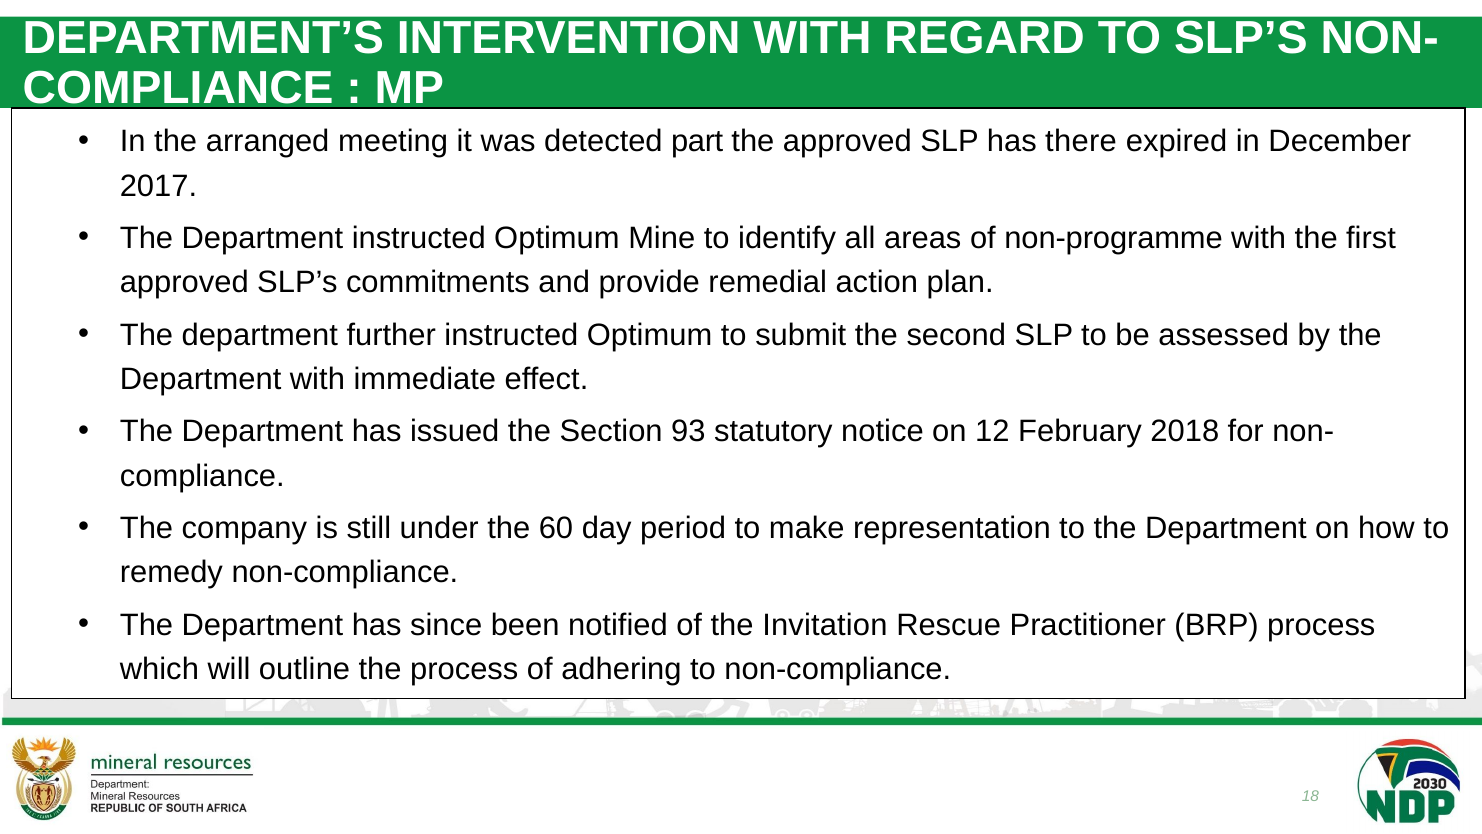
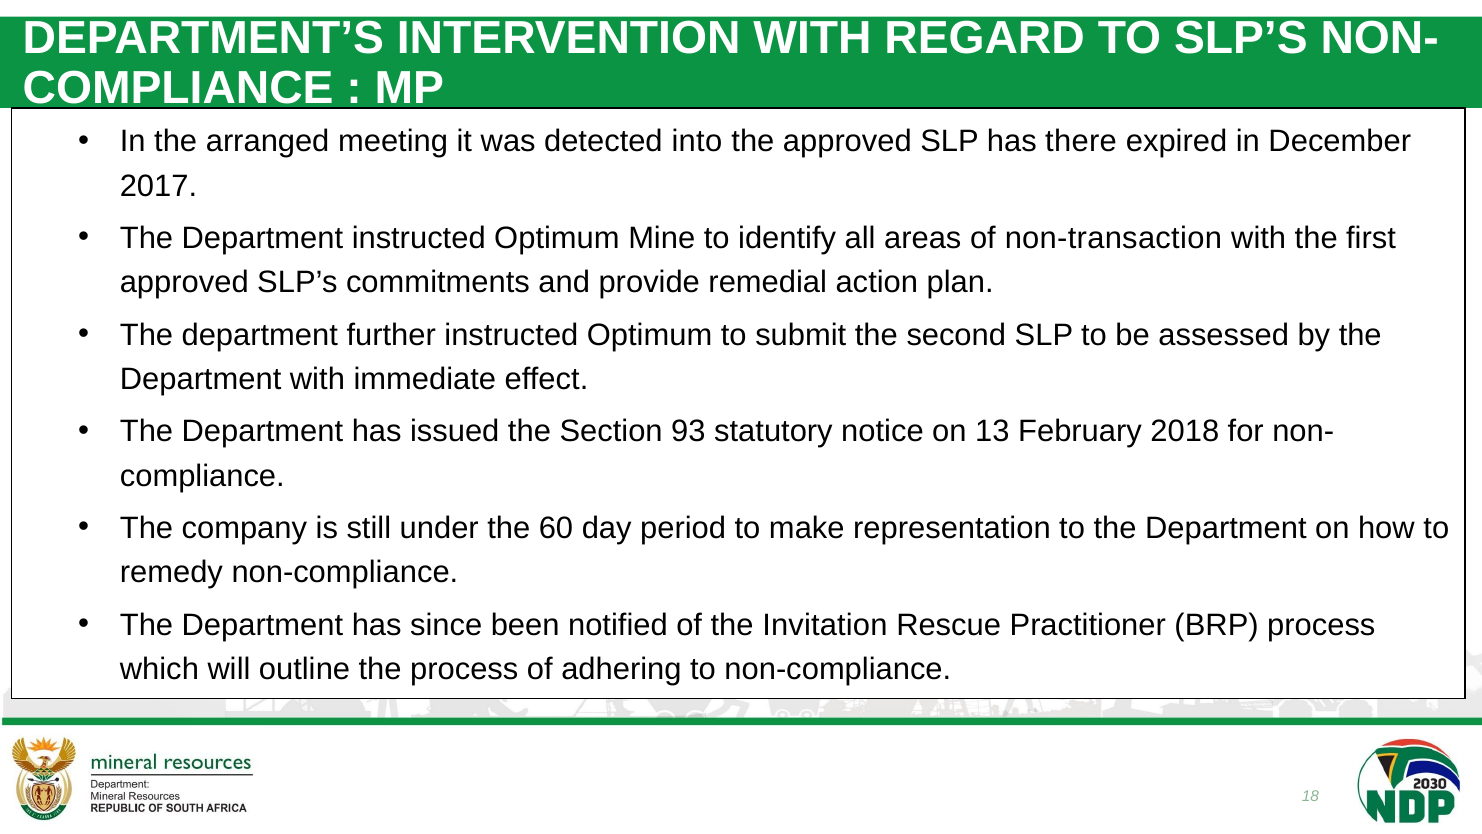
part: part -> into
non-programme: non-programme -> non-transaction
12: 12 -> 13
